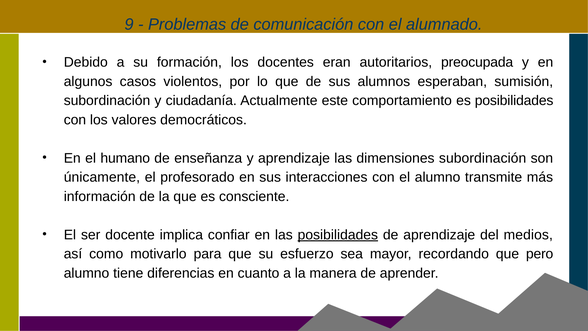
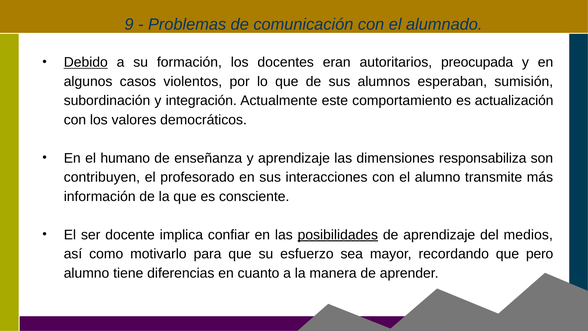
Debido underline: none -> present
ciudadanía: ciudadanía -> integración
es posibilidades: posibilidades -> actualización
dimensiones subordinación: subordinación -> responsabiliza
únicamente: únicamente -> contribuyen
